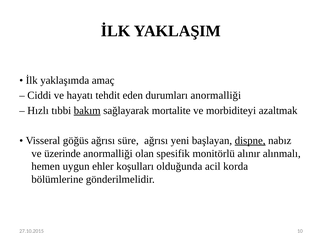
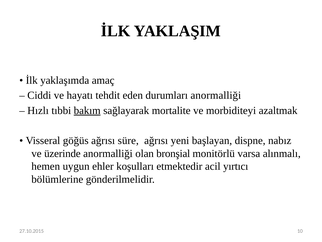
dispne underline: present -> none
spesifik: spesifik -> bronşial
alınır: alınır -> varsa
olduğunda: olduğunda -> etmektedir
korda: korda -> yırtıcı
